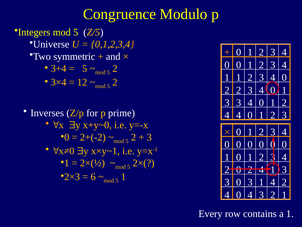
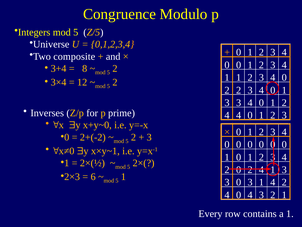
symmetric: symmetric -> composite
5 at (85, 68): 5 -> 8
